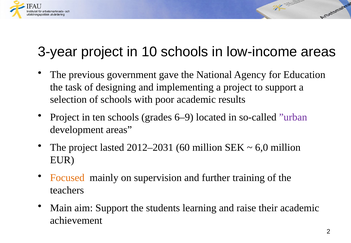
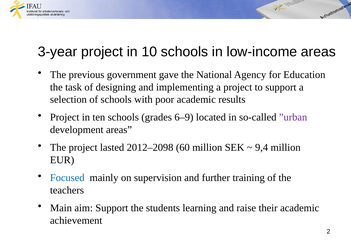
2012–2031: 2012–2031 -> 2012–2098
6,0: 6,0 -> 9,4
Focused colour: orange -> blue
